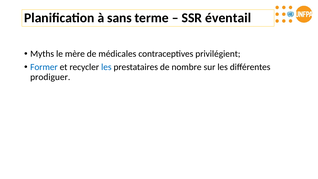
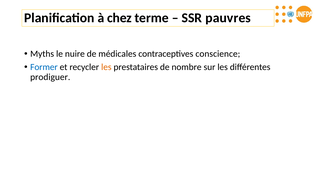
sans: sans -> chez
éventail: éventail -> pauvres
mère: mère -> nuire
privilégient: privilégient -> conscience
les at (106, 67) colour: blue -> orange
